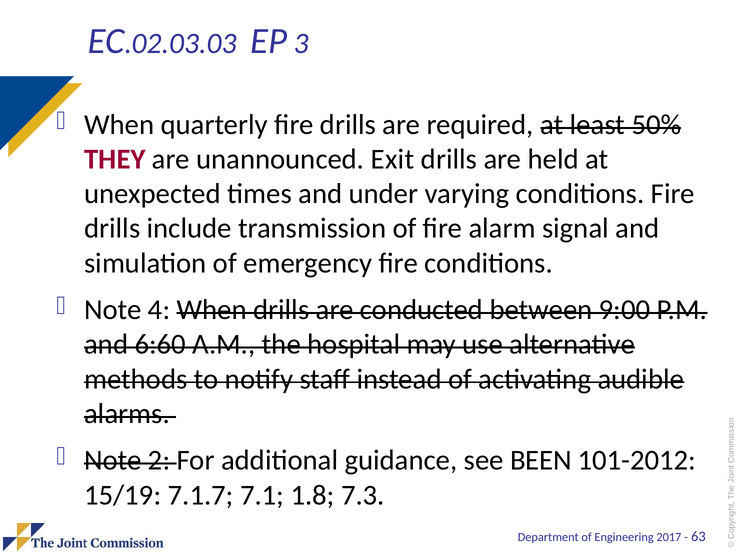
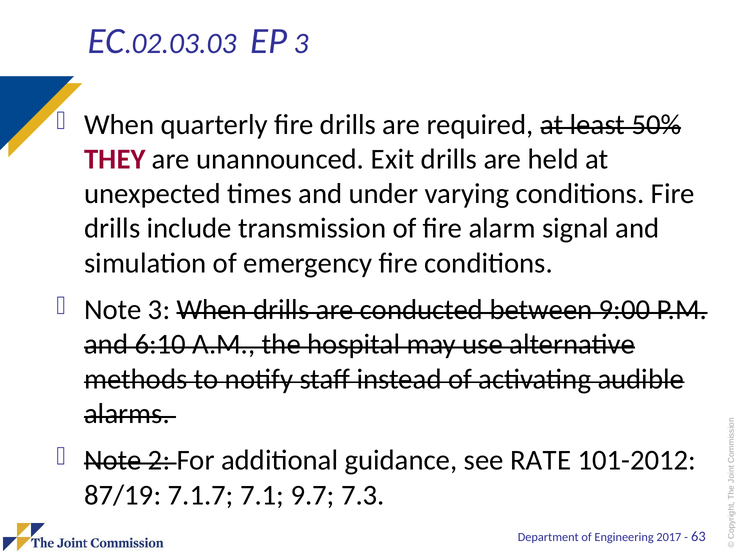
Note 4: 4 -> 3
6:60: 6:60 -> 6:10
BEEN: BEEN -> RATE
15/19: 15/19 -> 87/19
1.8: 1.8 -> 9.7
